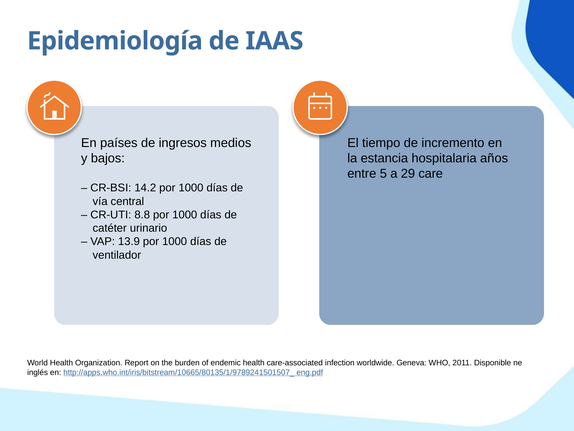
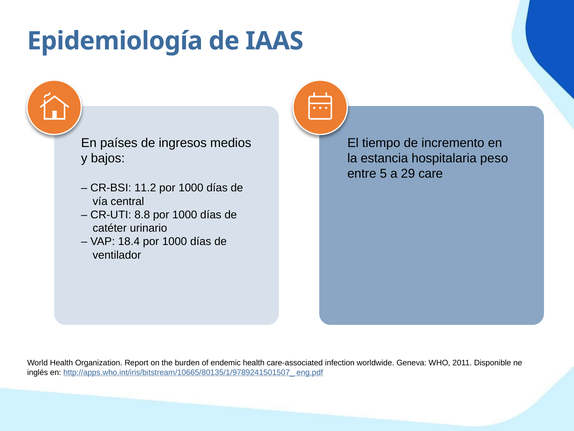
años: años -> peso
14.2: 14.2 -> 11.2
13.9: 13.9 -> 18.4
